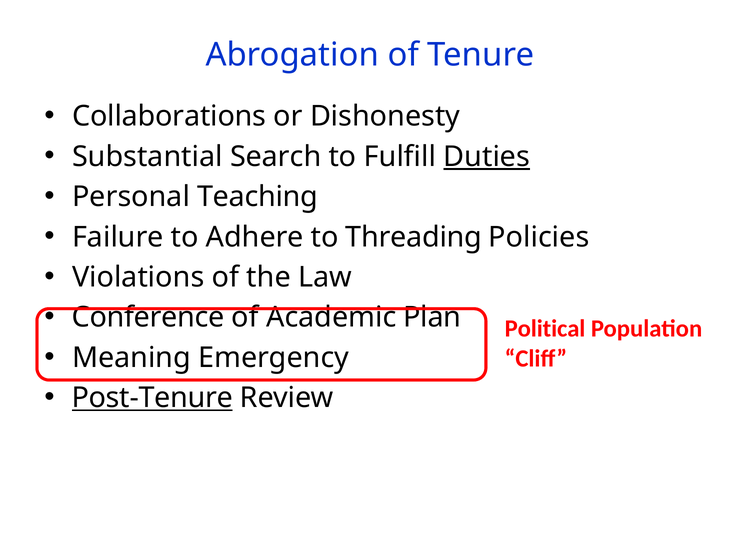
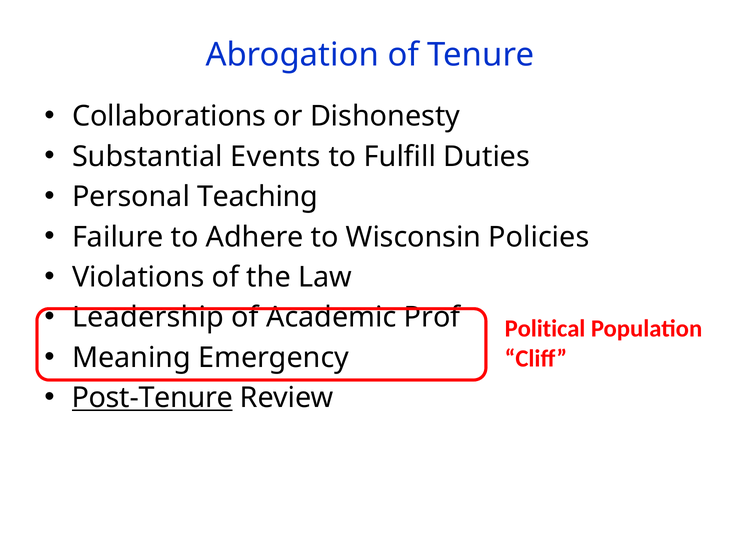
Search: Search -> Events
Duties underline: present -> none
Threading: Threading -> Wisconsin
Conference: Conference -> Leadership
Plan: Plan -> Prof
